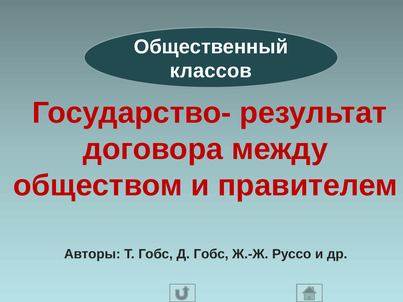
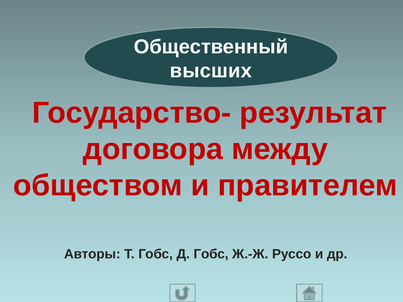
классов: классов -> высших
